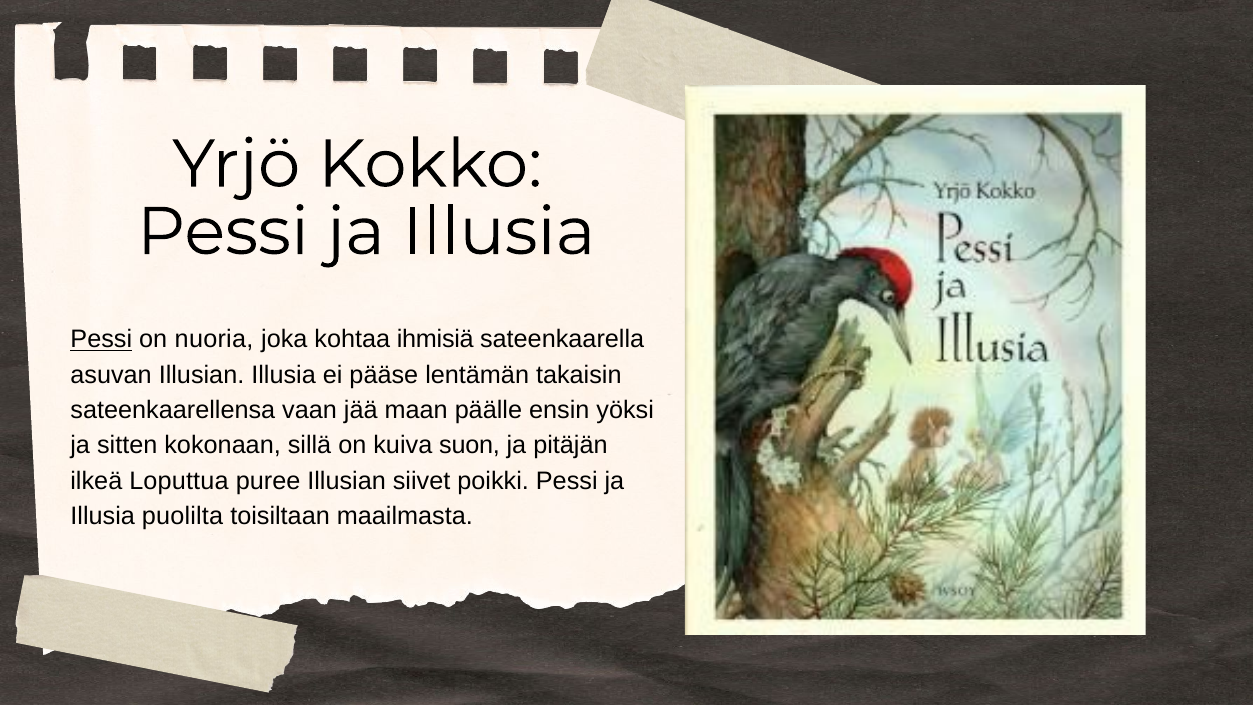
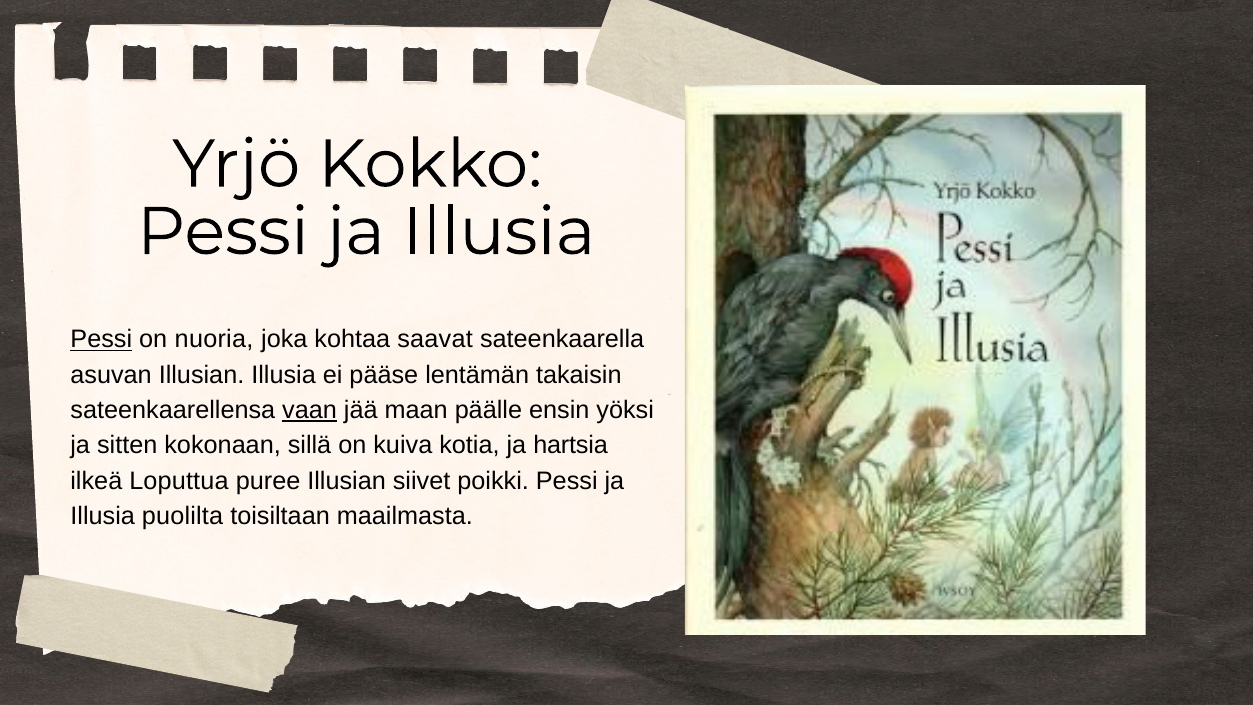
ihmisiä: ihmisiä -> saavat
vaan underline: none -> present
suon: suon -> kotia
pitäjän: pitäjän -> hartsia
